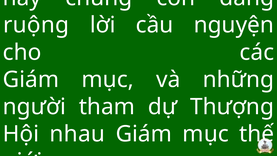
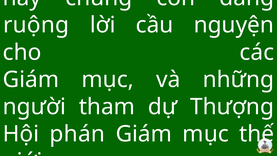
nhau: nhau -> phán
